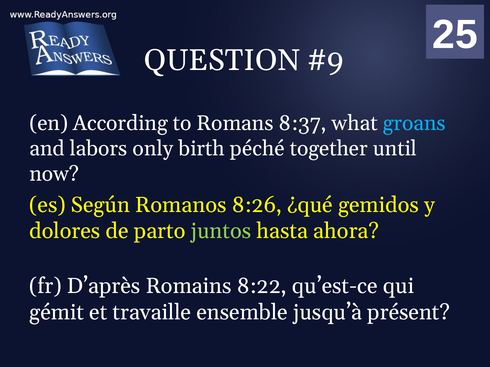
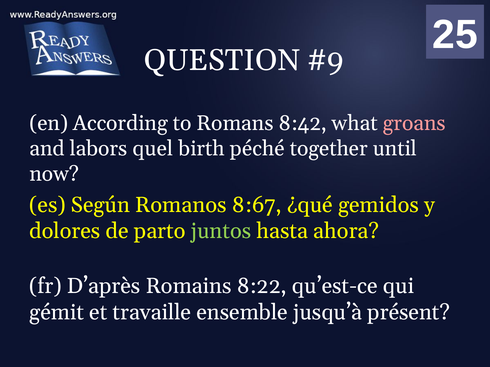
8:37: 8:37 -> 8:42
groans colour: light blue -> pink
only: only -> quel
8:26: 8:26 -> 8:67
